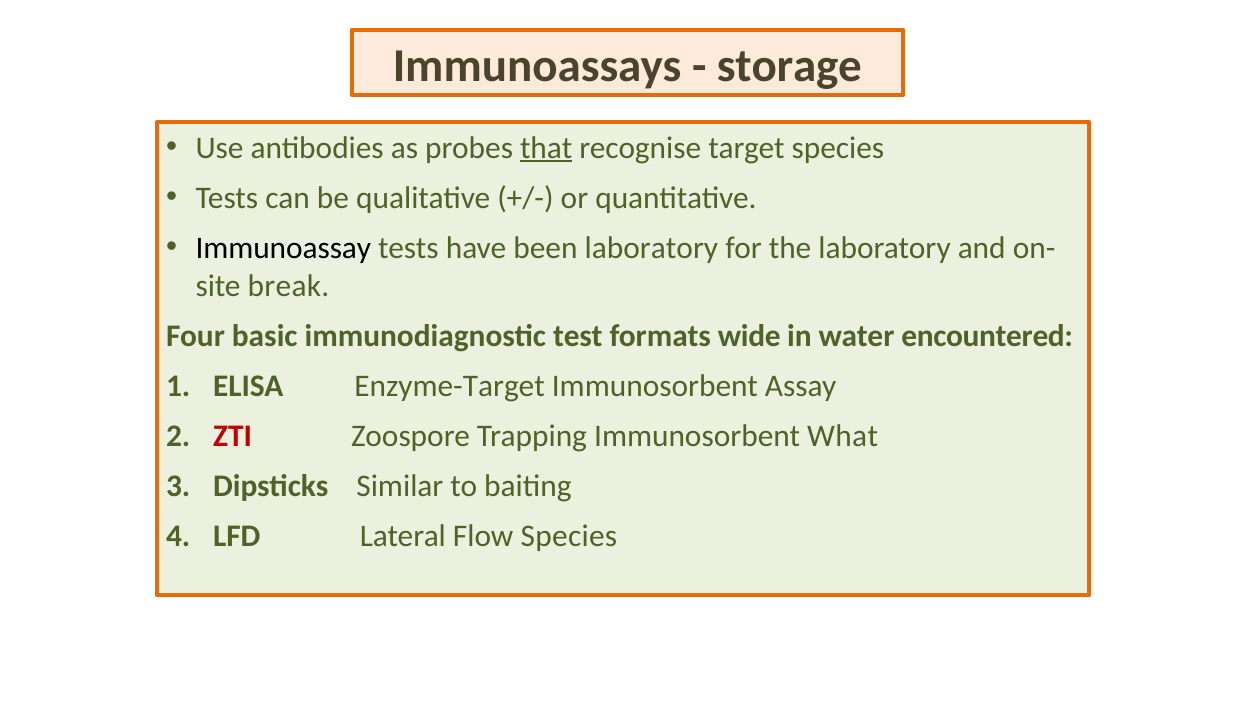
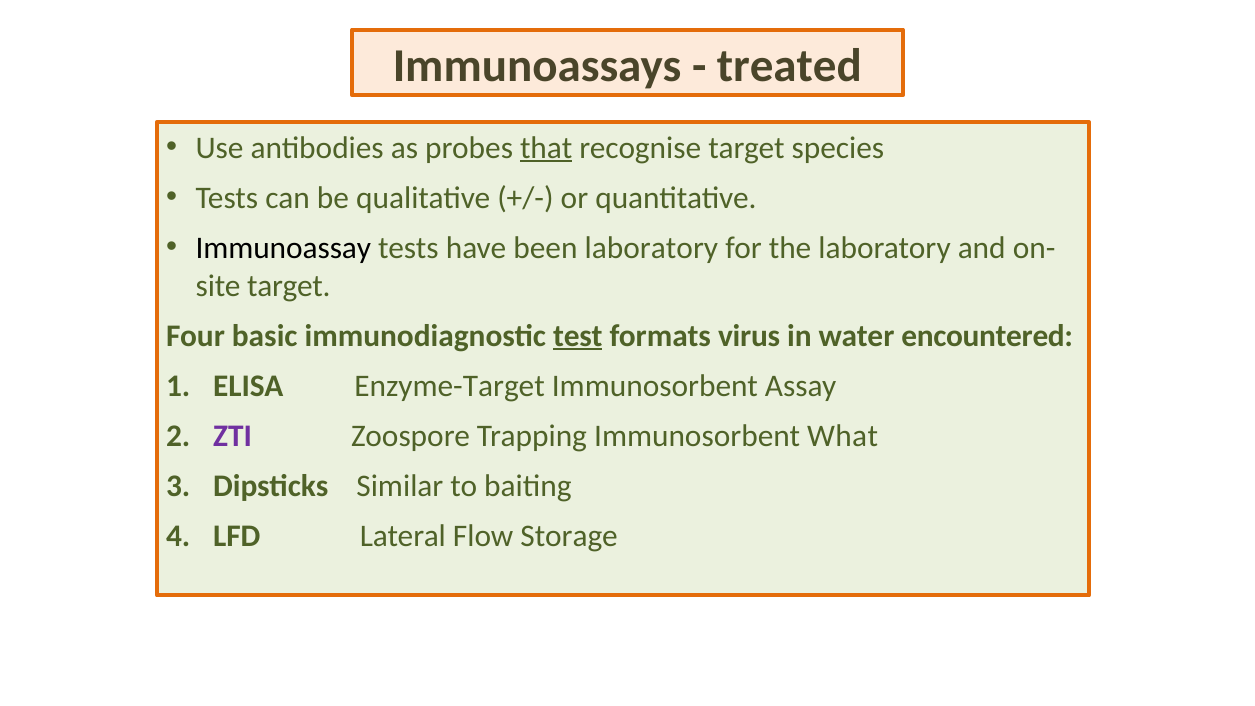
storage: storage -> treated
break at (289, 286): break -> target
test underline: none -> present
wide: wide -> virus
ZTI colour: red -> purple
Flow Species: Species -> Storage
